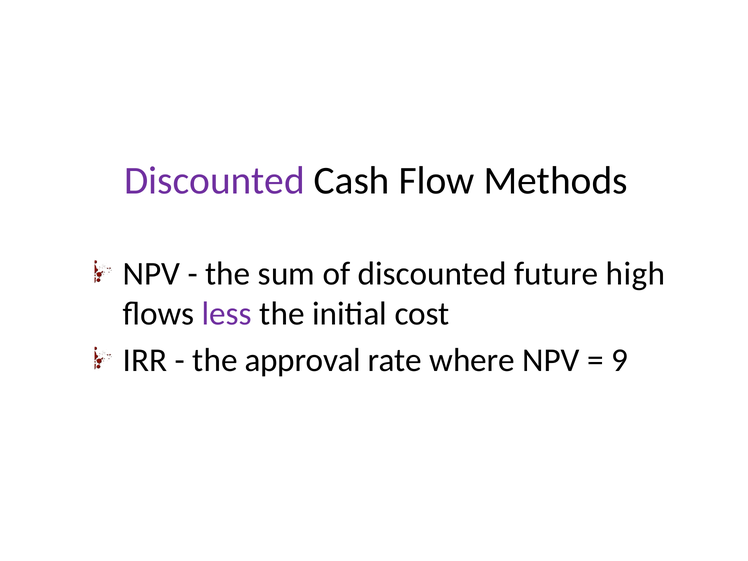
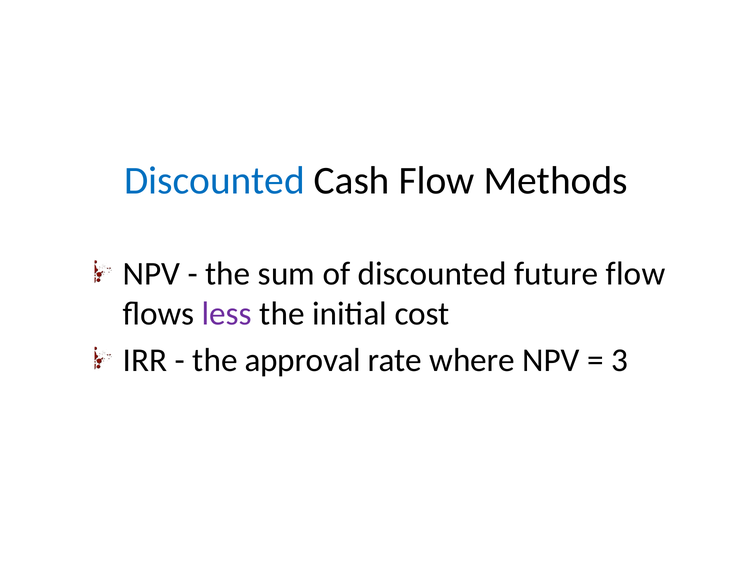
Discounted at (215, 181) colour: purple -> blue
future high: high -> flow
9: 9 -> 3
